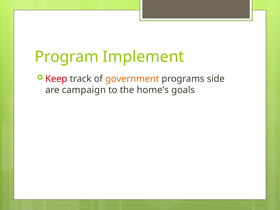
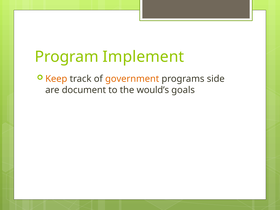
Keep colour: red -> orange
campaign: campaign -> document
home’s: home’s -> would’s
